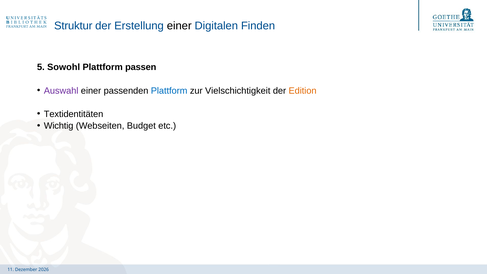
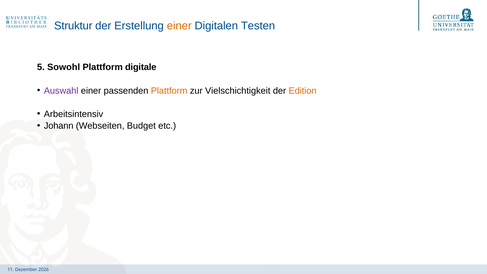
einer at (179, 26) colour: black -> orange
Finden: Finden -> Testen
passen: passen -> digitale
Plattform at (169, 91) colour: blue -> orange
Textidentitäten: Textidentitäten -> Arbeitsintensiv
Wichtig: Wichtig -> Johann
